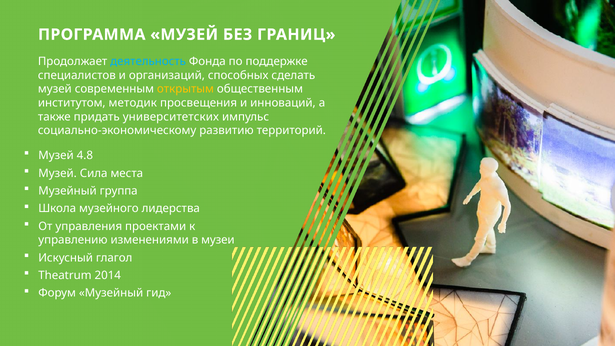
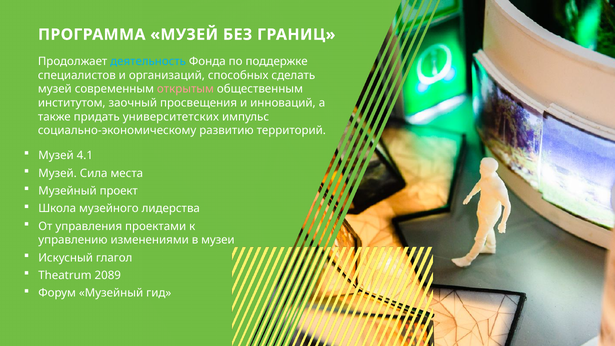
открытым colour: yellow -> pink
методик: методик -> заочный
4.8: 4.8 -> 4.1
группа: группа -> проект
2014: 2014 -> 2089
